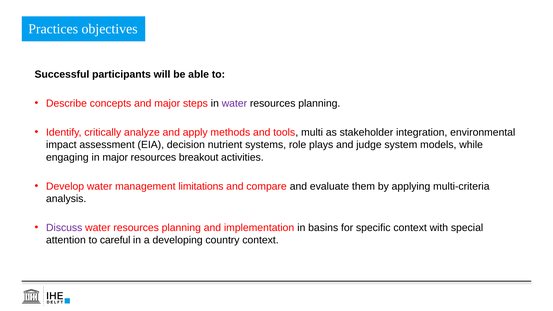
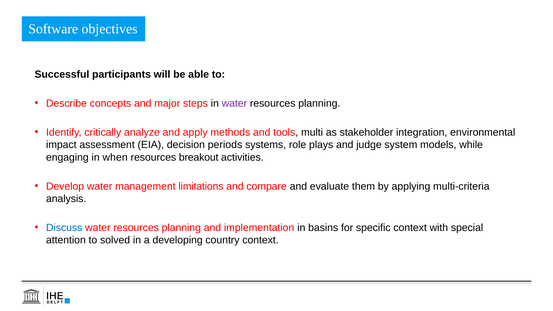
Practices: Practices -> Software
nutrient: nutrient -> periods
in major: major -> when
Discuss colour: purple -> blue
careful: careful -> solved
